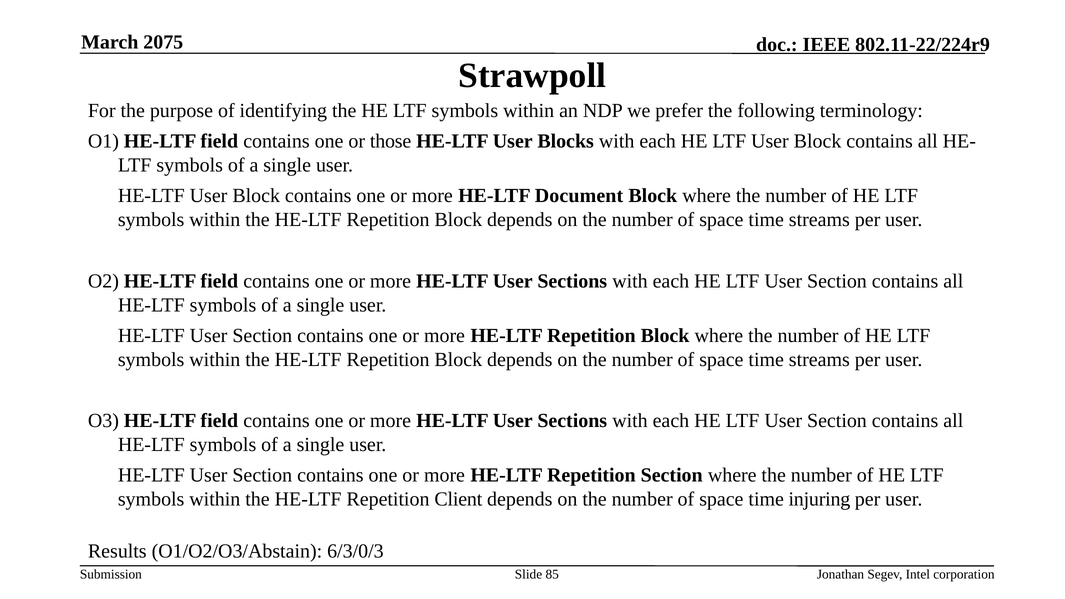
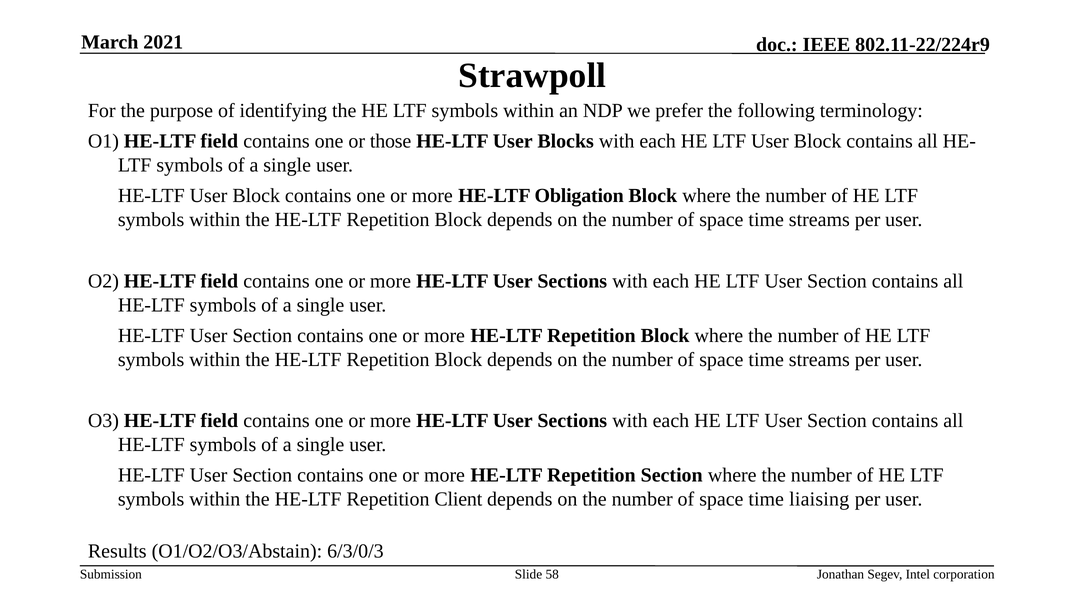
2075: 2075 -> 2021
Document: Document -> Obligation
injuring: injuring -> liaising
85: 85 -> 58
